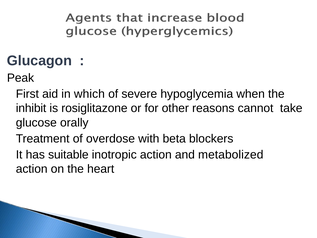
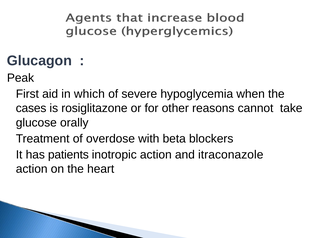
inhibit: inhibit -> cases
suitable: suitable -> patients
metabolized: metabolized -> itraconazole
